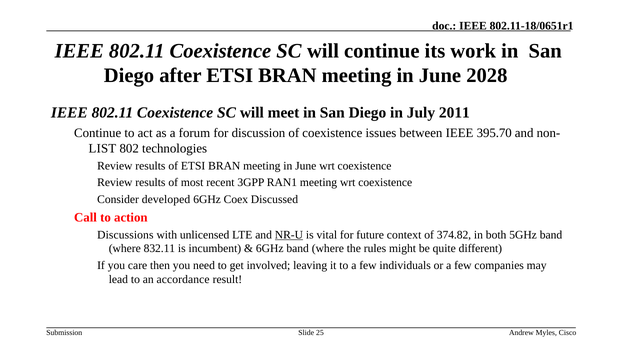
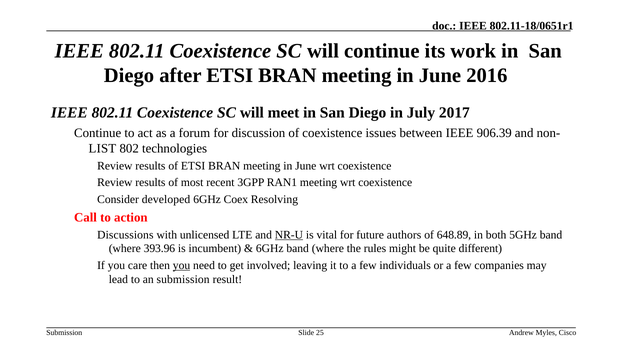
2028: 2028 -> 2016
2011: 2011 -> 2017
395.70: 395.70 -> 906.39
Discussed: Discussed -> Resolving
context: context -> authors
374.82: 374.82 -> 648.89
832.11: 832.11 -> 393.96
you at (182, 265) underline: none -> present
an accordance: accordance -> submission
